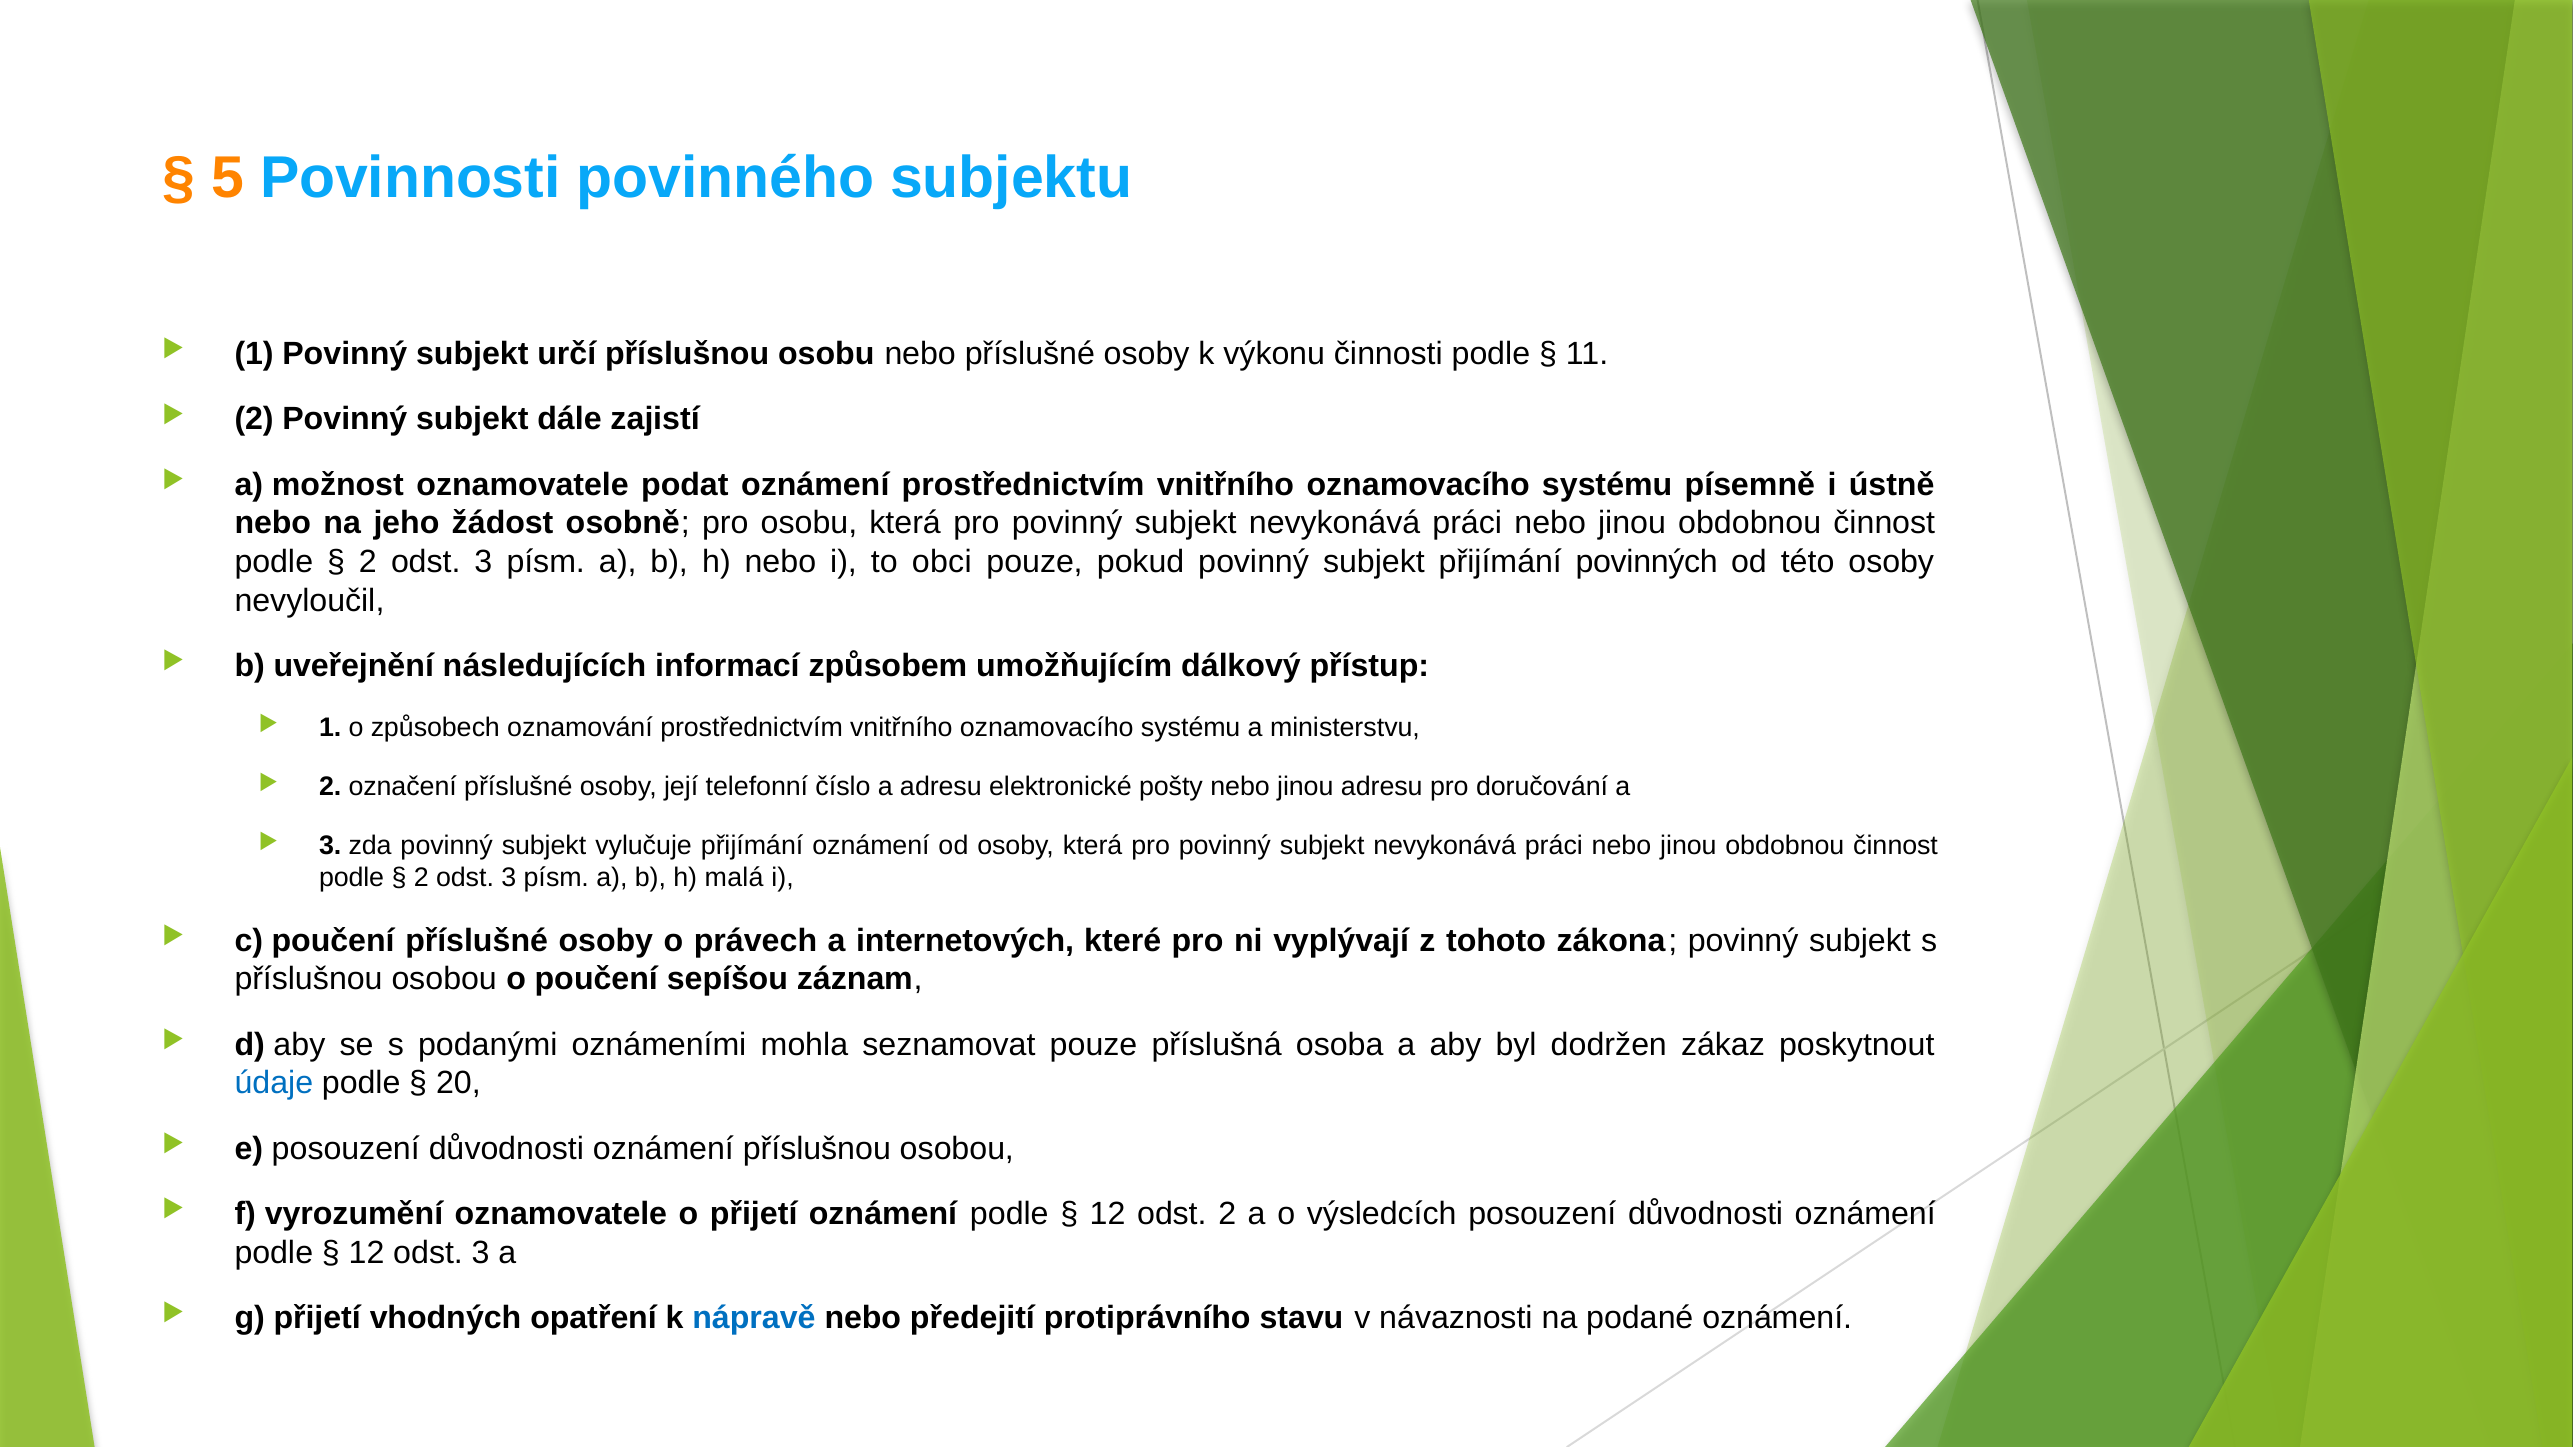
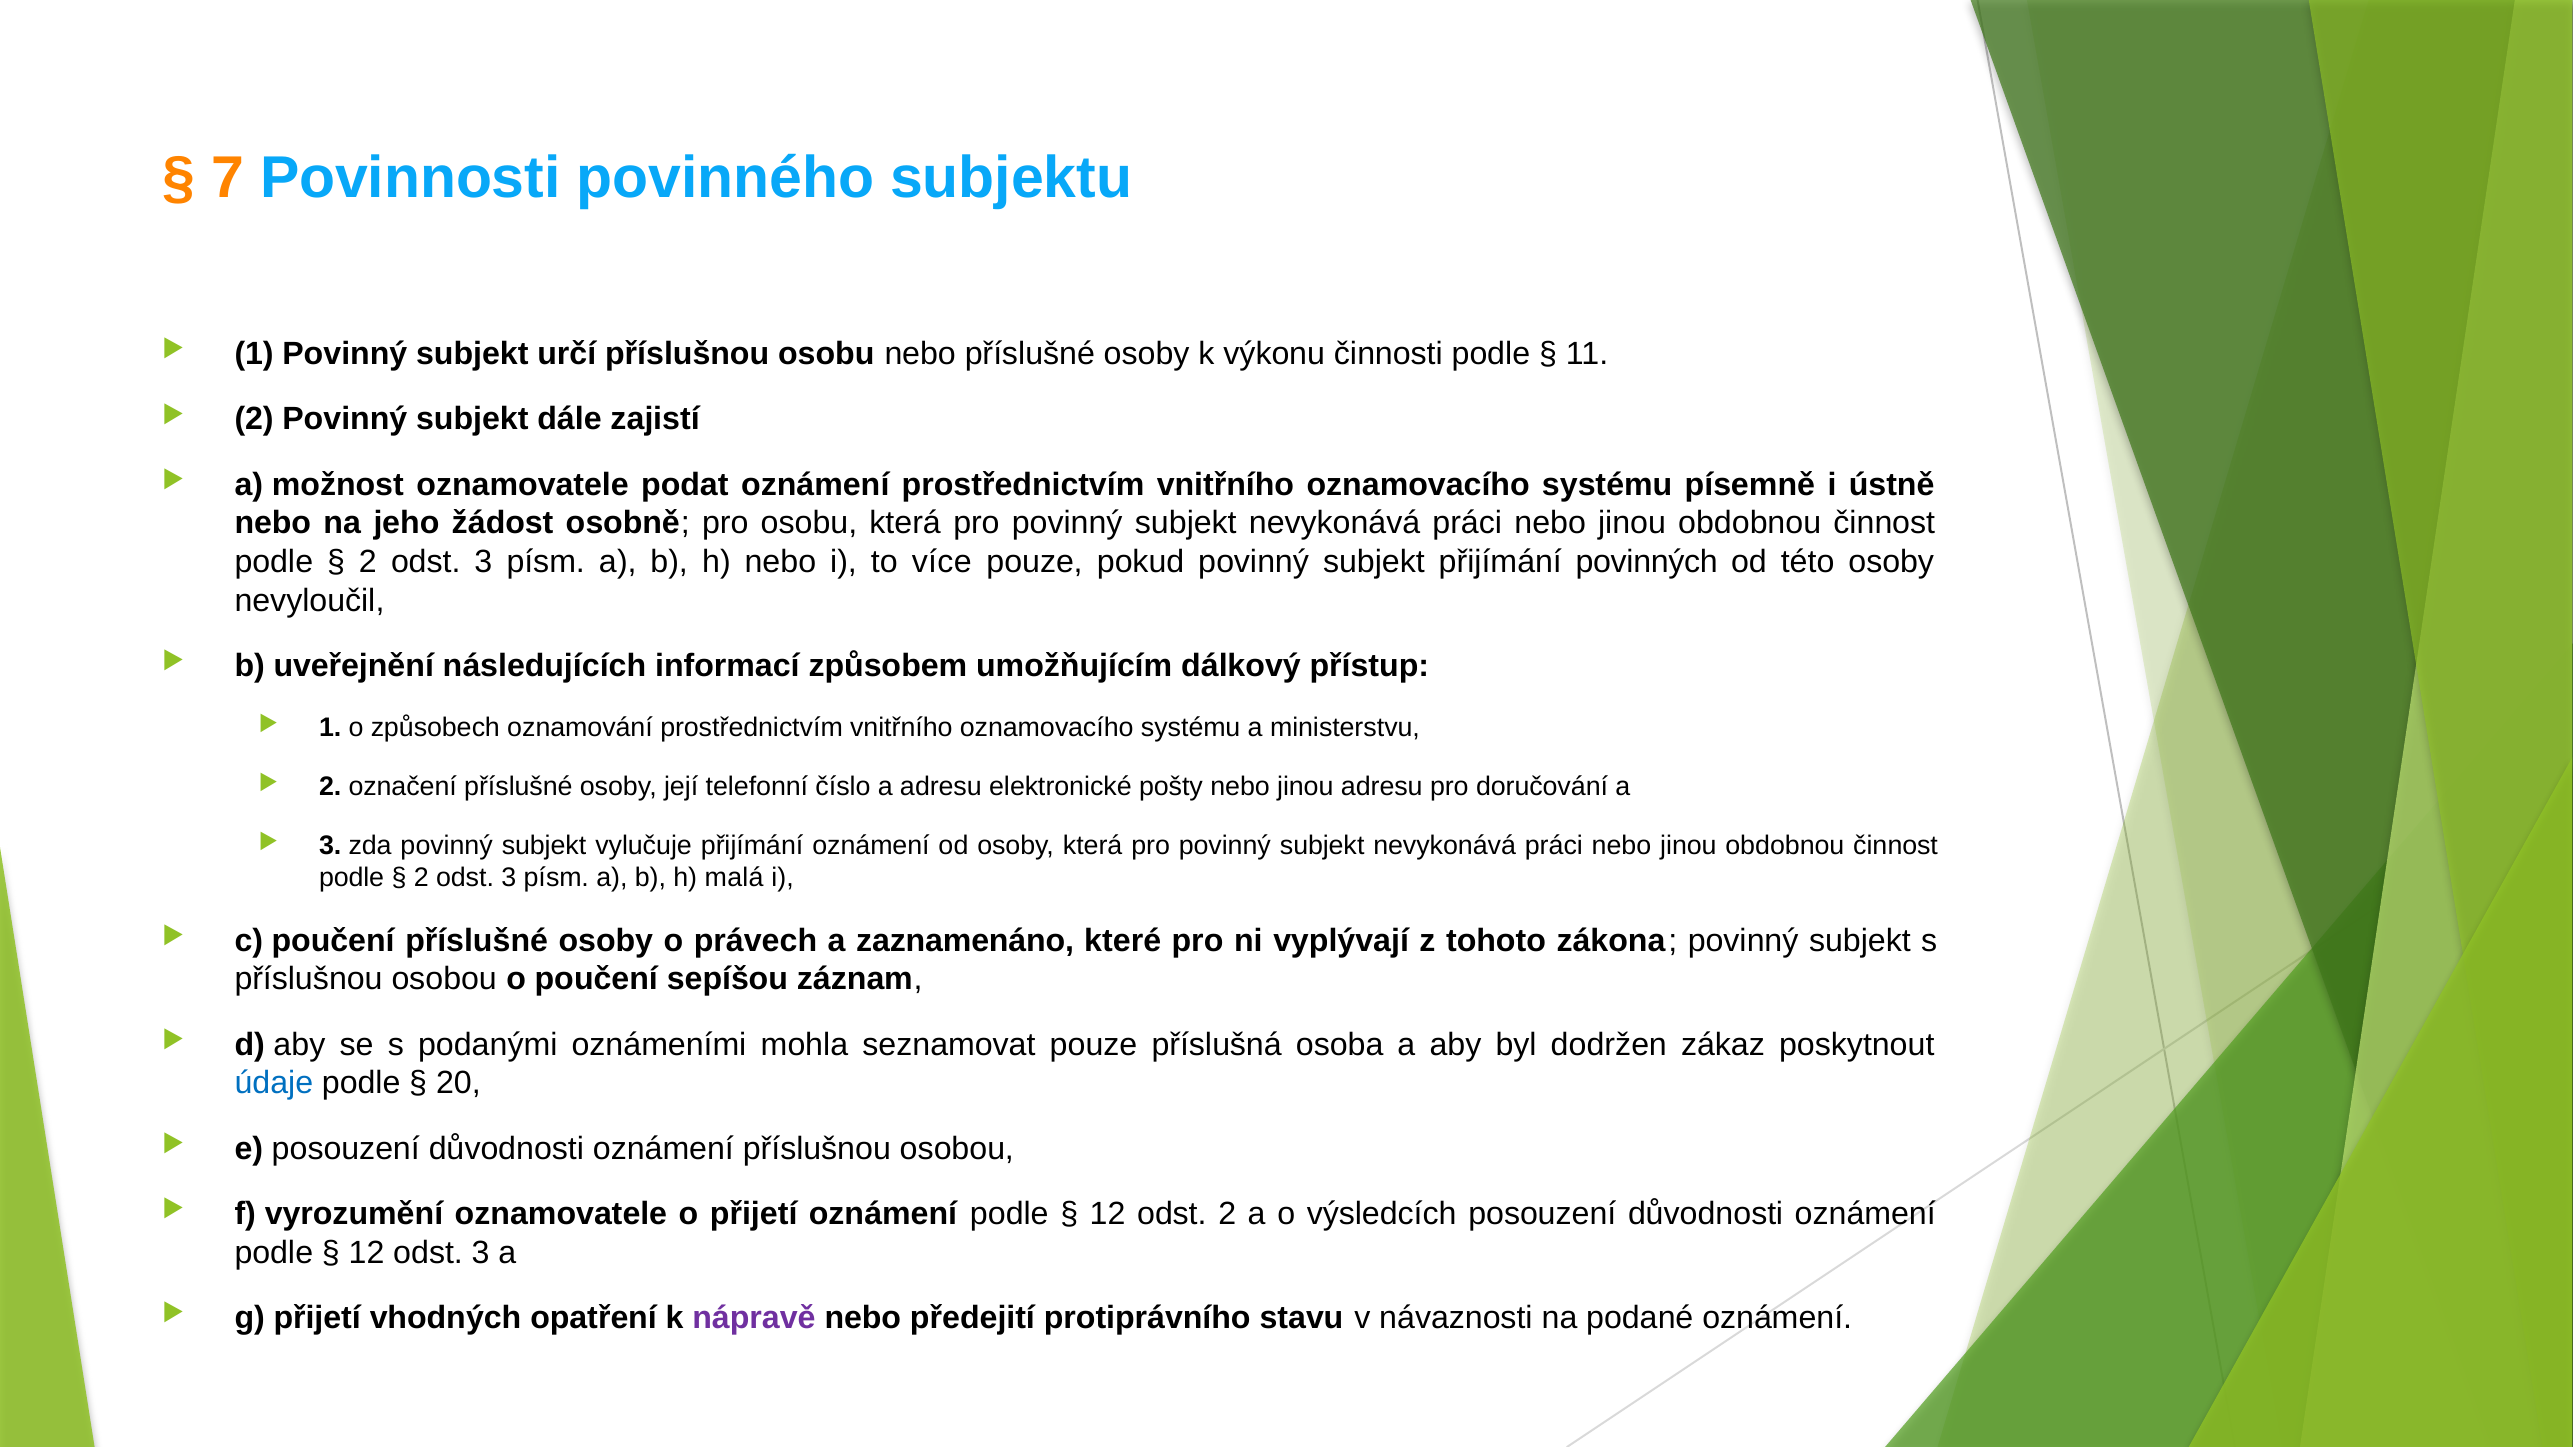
5: 5 -> 7
obci: obci -> více
internetových: internetových -> zaznamenáno
nápravě colour: blue -> purple
